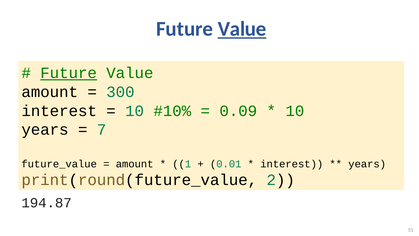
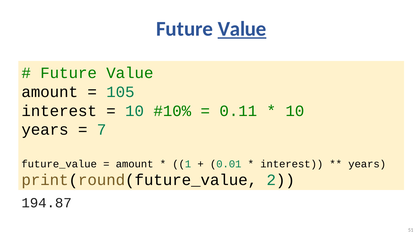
Future at (69, 73) underline: present -> none
300: 300 -> 105
0.09: 0.09 -> 0.11
